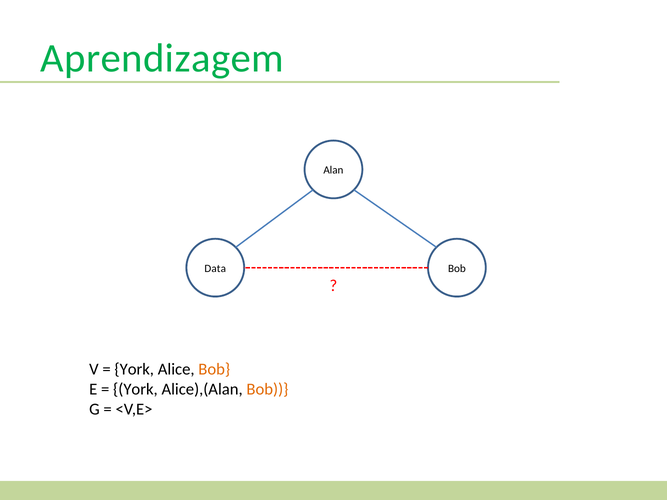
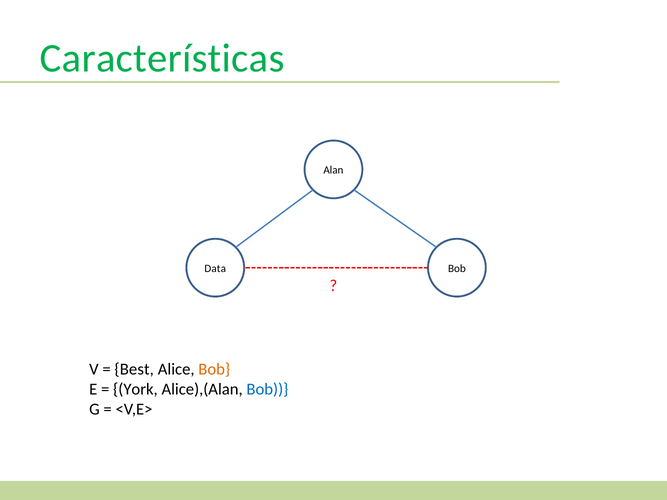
Aprendizagem: Aprendizagem -> Características
York at (134, 370): York -> Best
Bob at (267, 390) colour: orange -> blue
